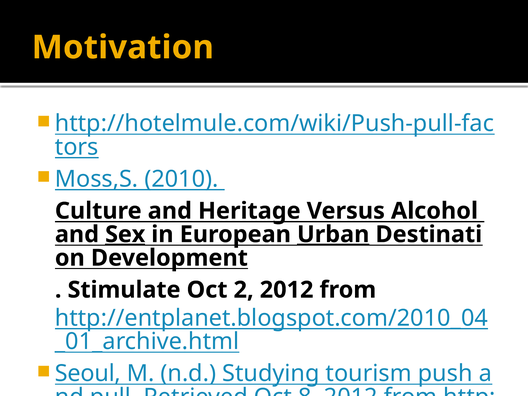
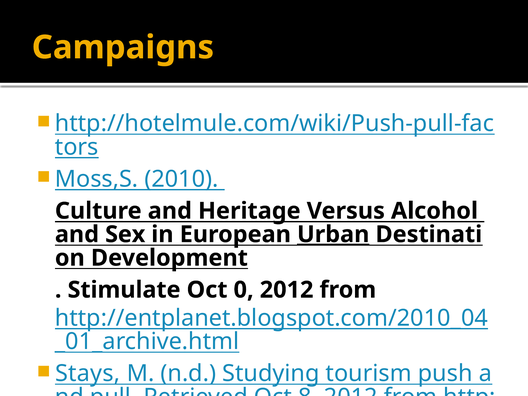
Motivation: Motivation -> Campaigns
Sex underline: present -> none
2: 2 -> 0
Seoul: Seoul -> Stays
